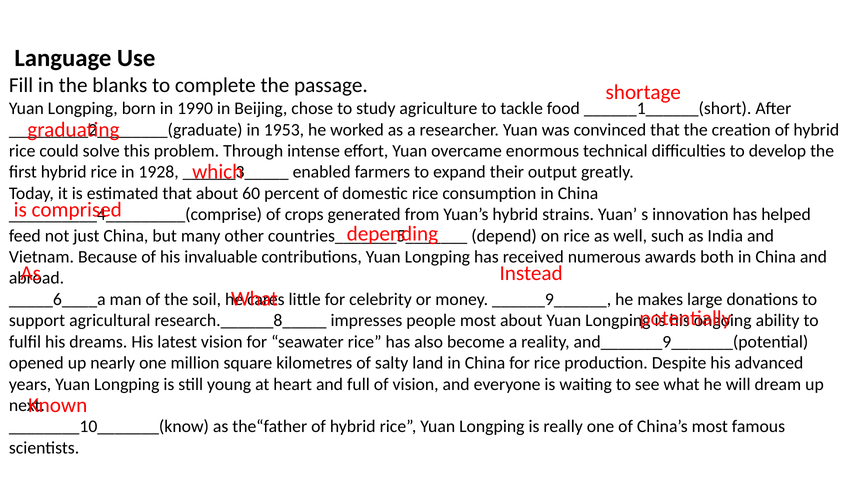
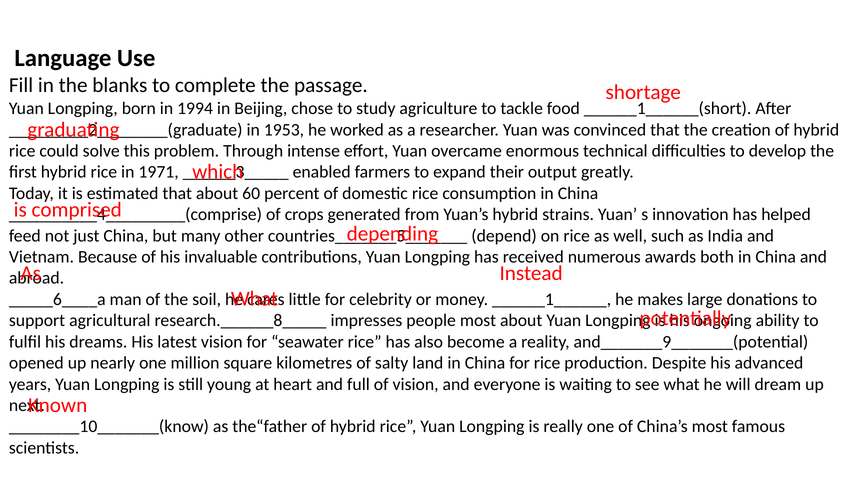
1990: 1990 -> 1994
1928: 1928 -> 1971
______9______: ______9______ -> ______1______
